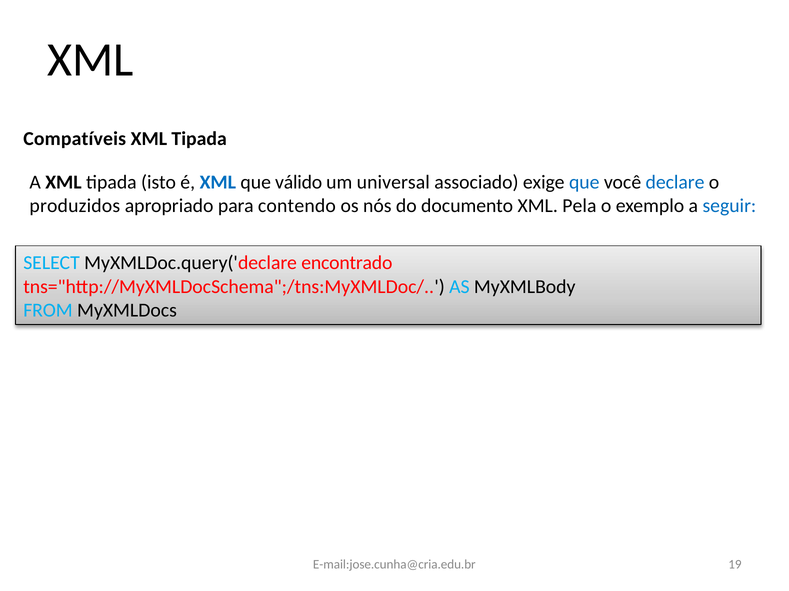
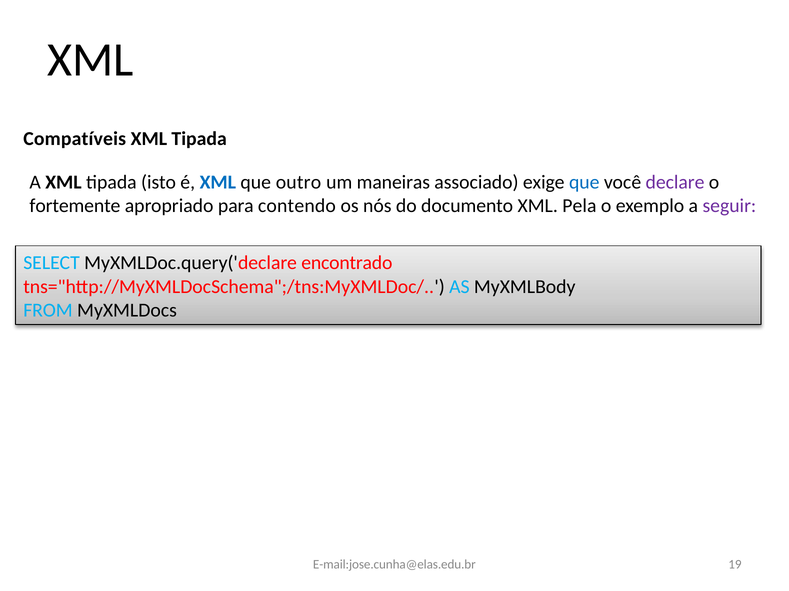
válido: válido -> outro
universal: universal -> maneiras
declare colour: blue -> purple
produzidos: produzidos -> fortemente
seguir colour: blue -> purple
E-mail:jose.cunha@cria.edu.br: E-mail:jose.cunha@cria.edu.br -> E-mail:jose.cunha@elas.edu.br
